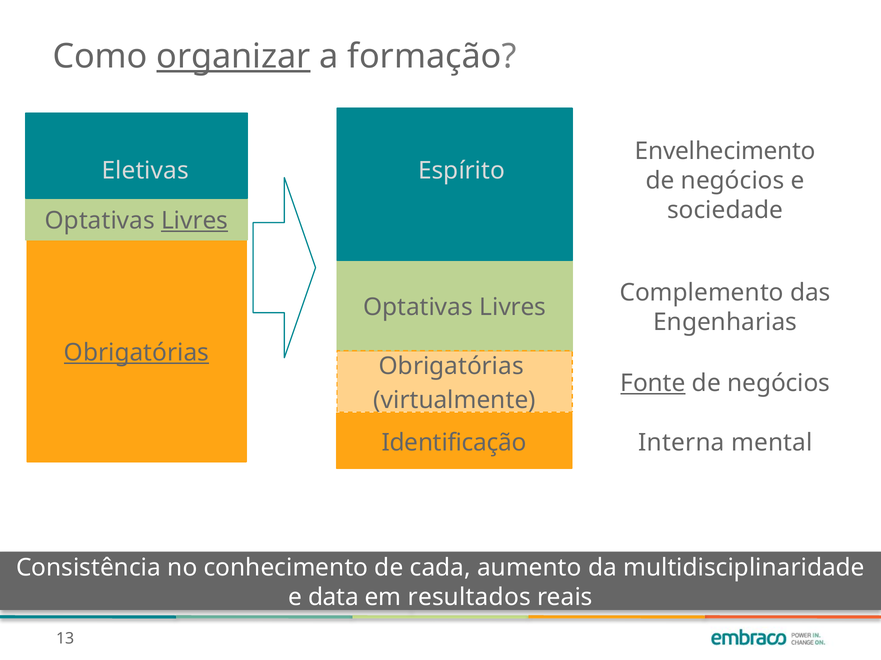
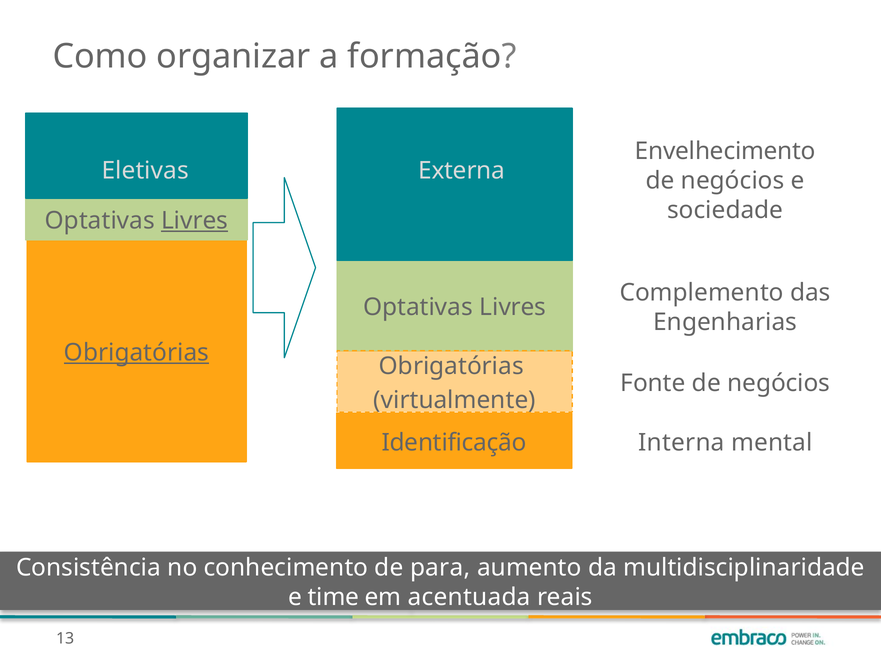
organizar underline: present -> none
Espírito: Espírito -> Externa
Fonte underline: present -> none
cada: cada -> para
data: data -> time
resultados: resultados -> acentuada
